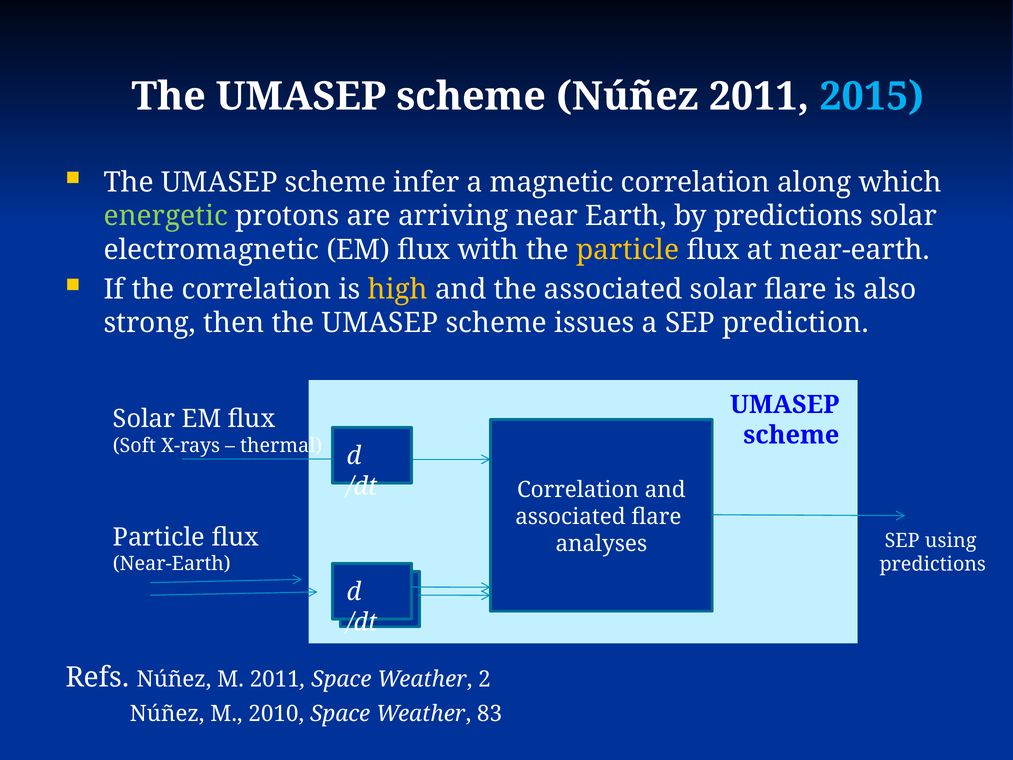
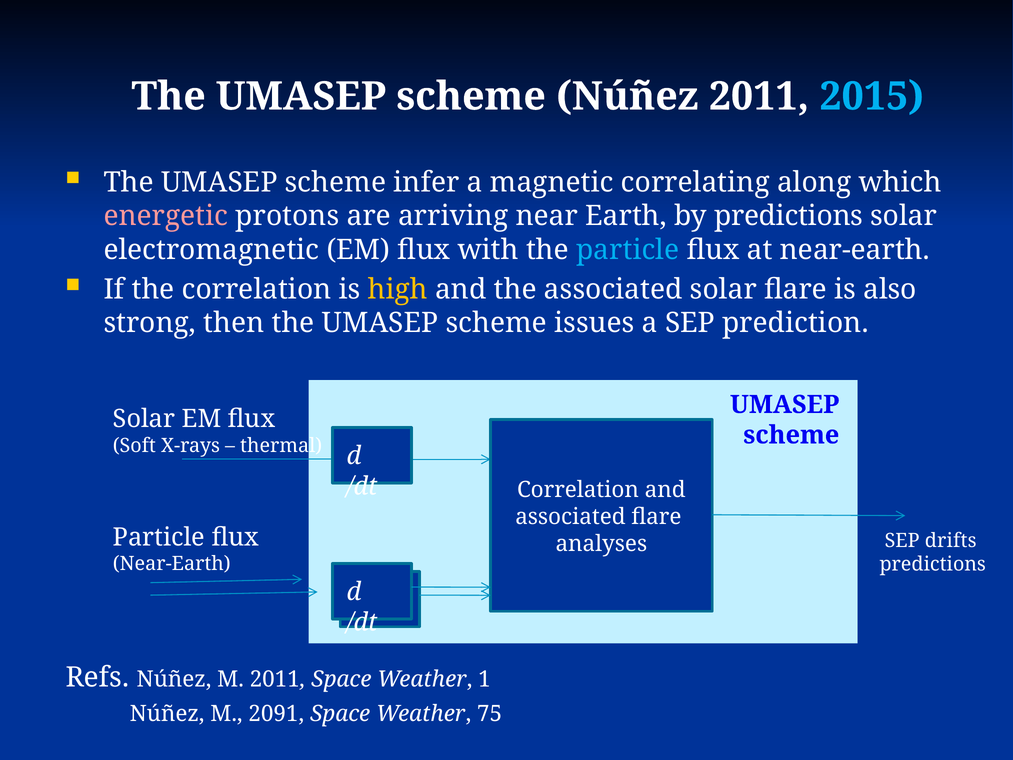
magnetic correlation: correlation -> correlating
energetic colour: light green -> pink
particle at (628, 250) colour: yellow -> light blue
using: using -> drifts
2: 2 -> 1
2010: 2010 -> 2091
83: 83 -> 75
